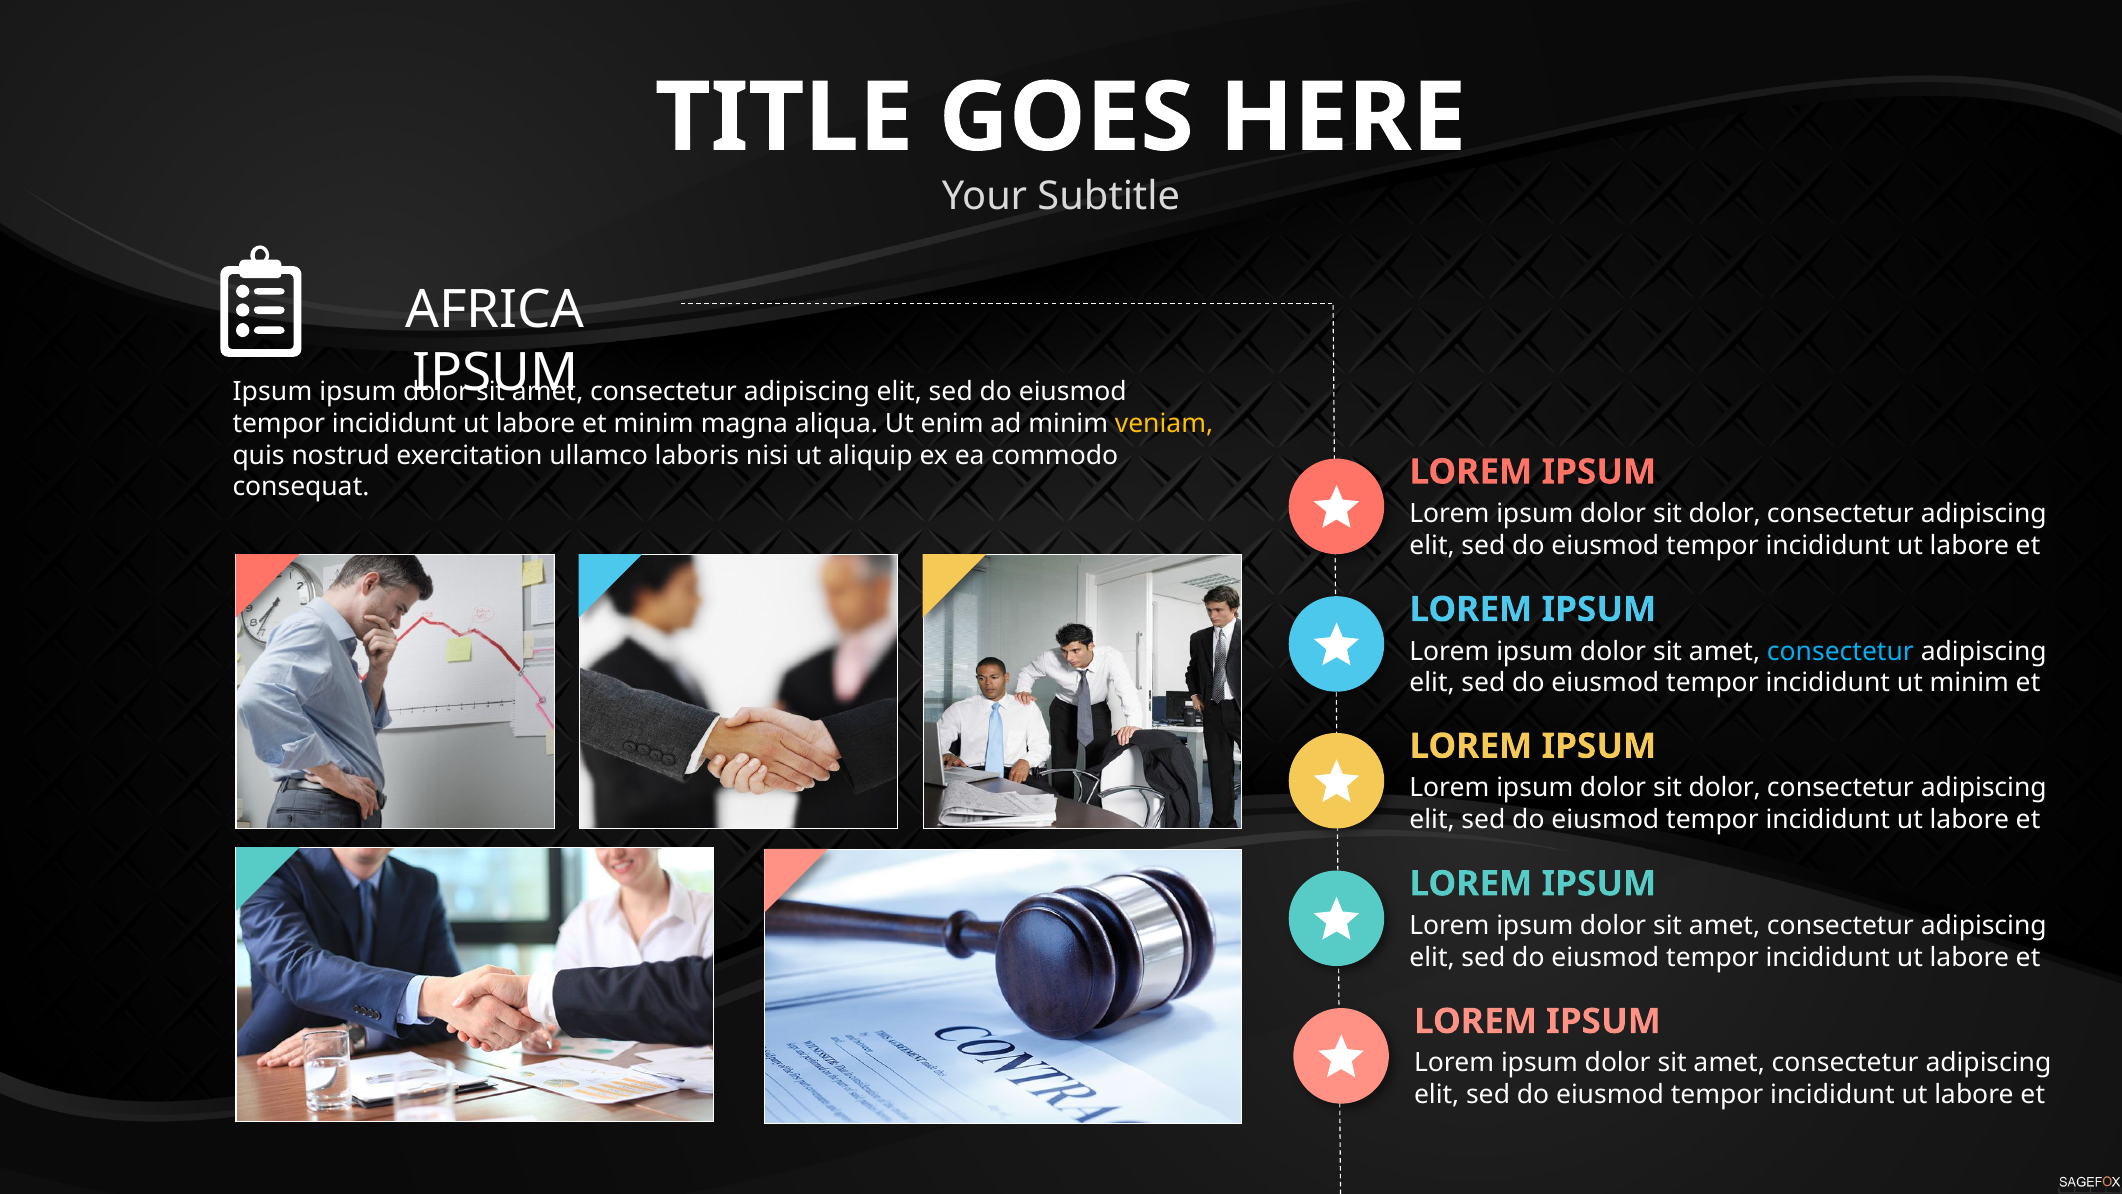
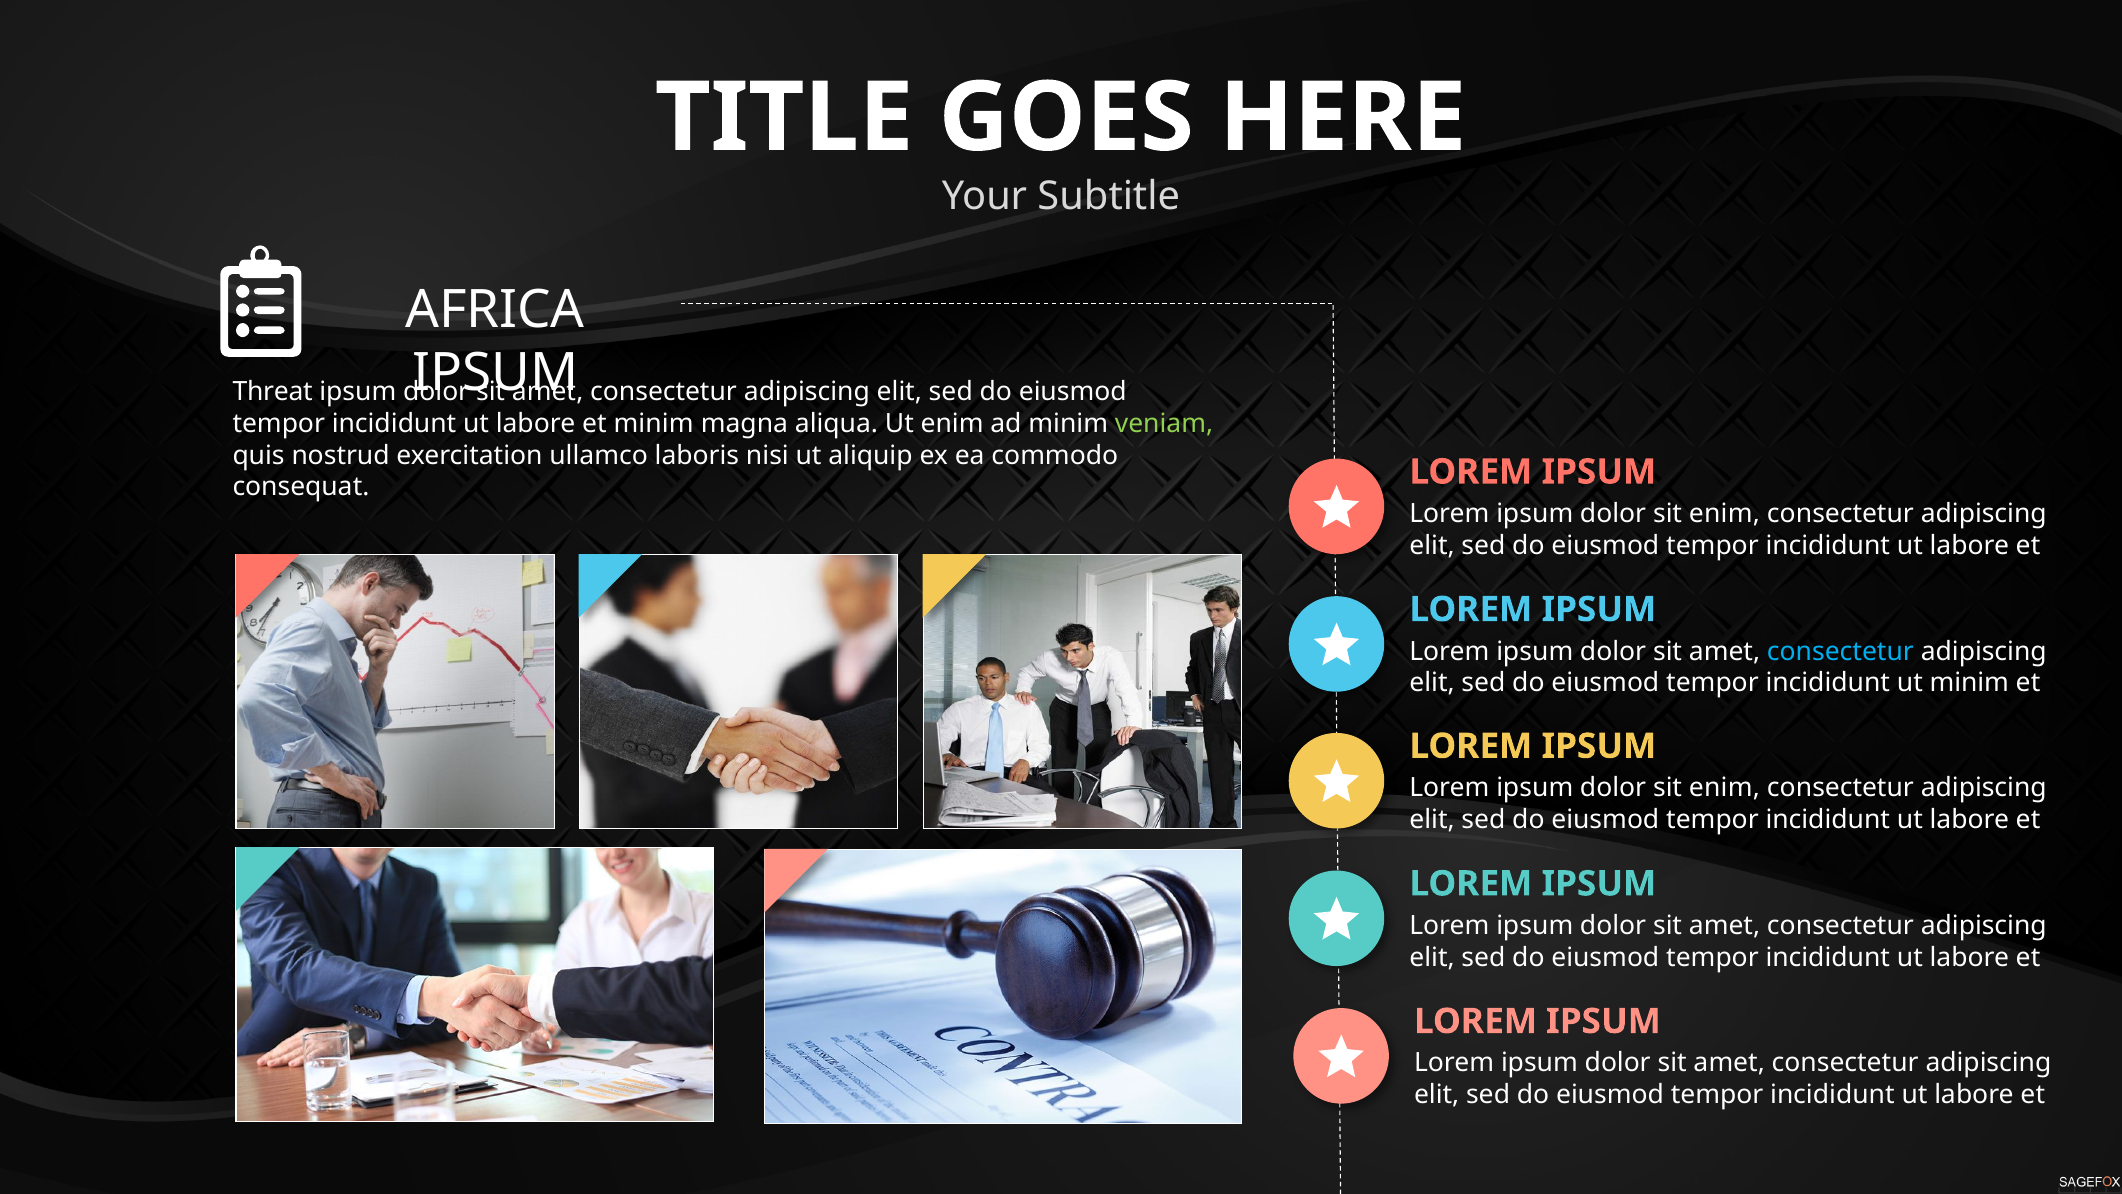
Ipsum at (272, 392): Ipsum -> Threat
veniam colour: yellow -> light green
dolor at (1725, 514): dolor -> enim
dolor at (1725, 788): dolor -> enim
